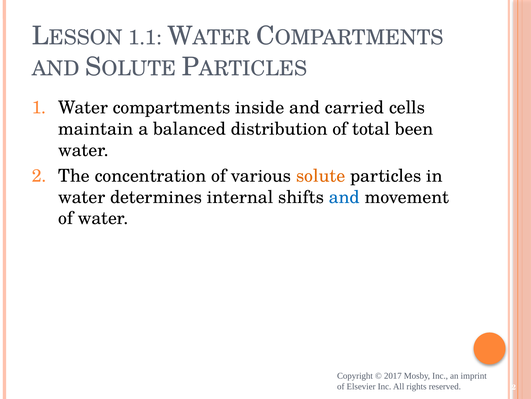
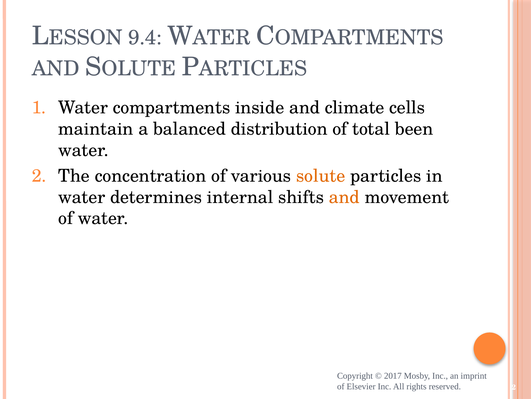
1.1: 1.1 -> 9.4
carried: carried -> climate
and at (344, 197) colour: blue -> orange
